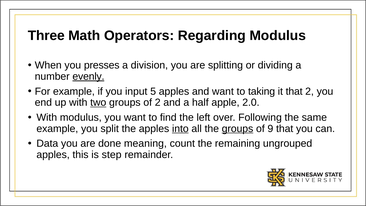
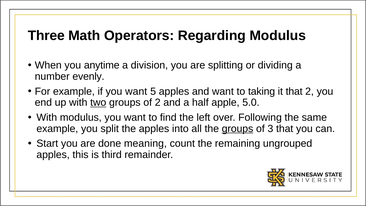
presses: presses -> anytime
evenly underline: present -> none
if you input: input -> want
2.0: 2.0 -> 5.0
into underline: present -> none
9: 9 -> 3
Data: Data -> Start
step: step -> third
